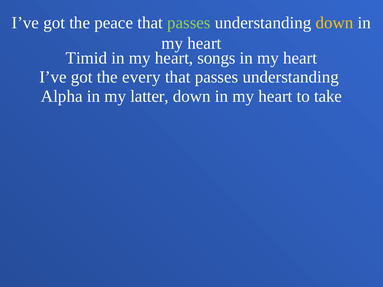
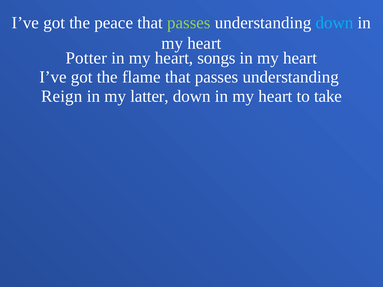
down at (334, 23) colour: yellow -> light blue
Timid: Timid -> Potter
every: every -> flame
Alpha: Alpha -> Reign
